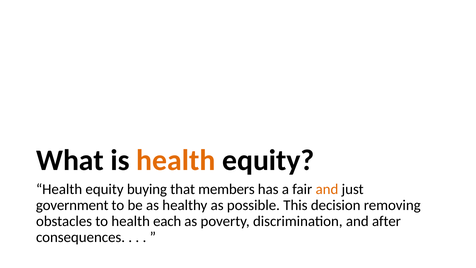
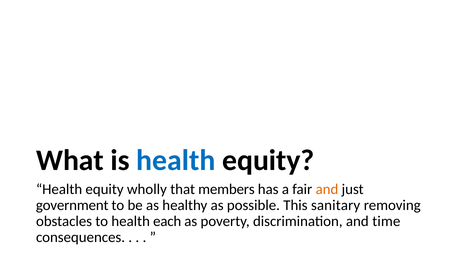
health at (176, 160) colour: orange -> blue
buying: buying -> wholly
decision: decision -> sanitary
after: after -> time
